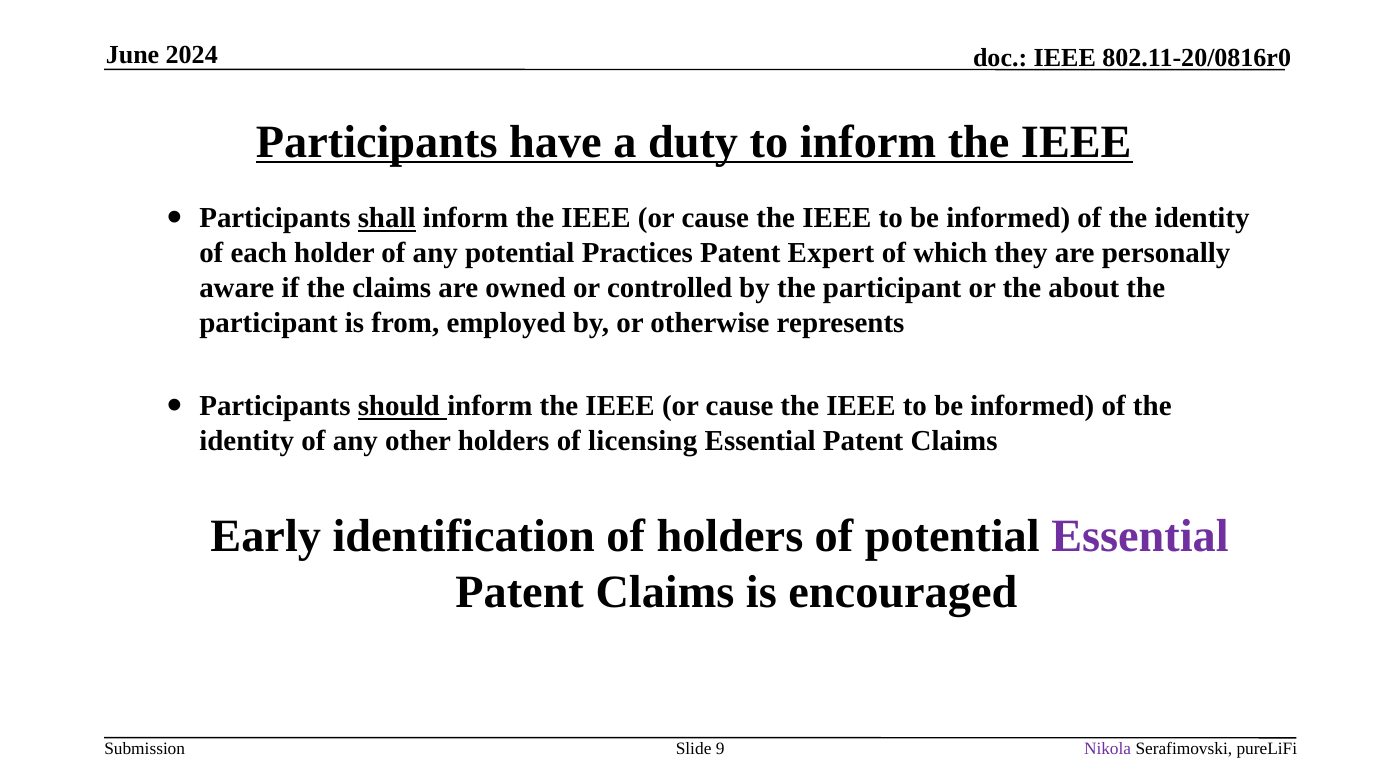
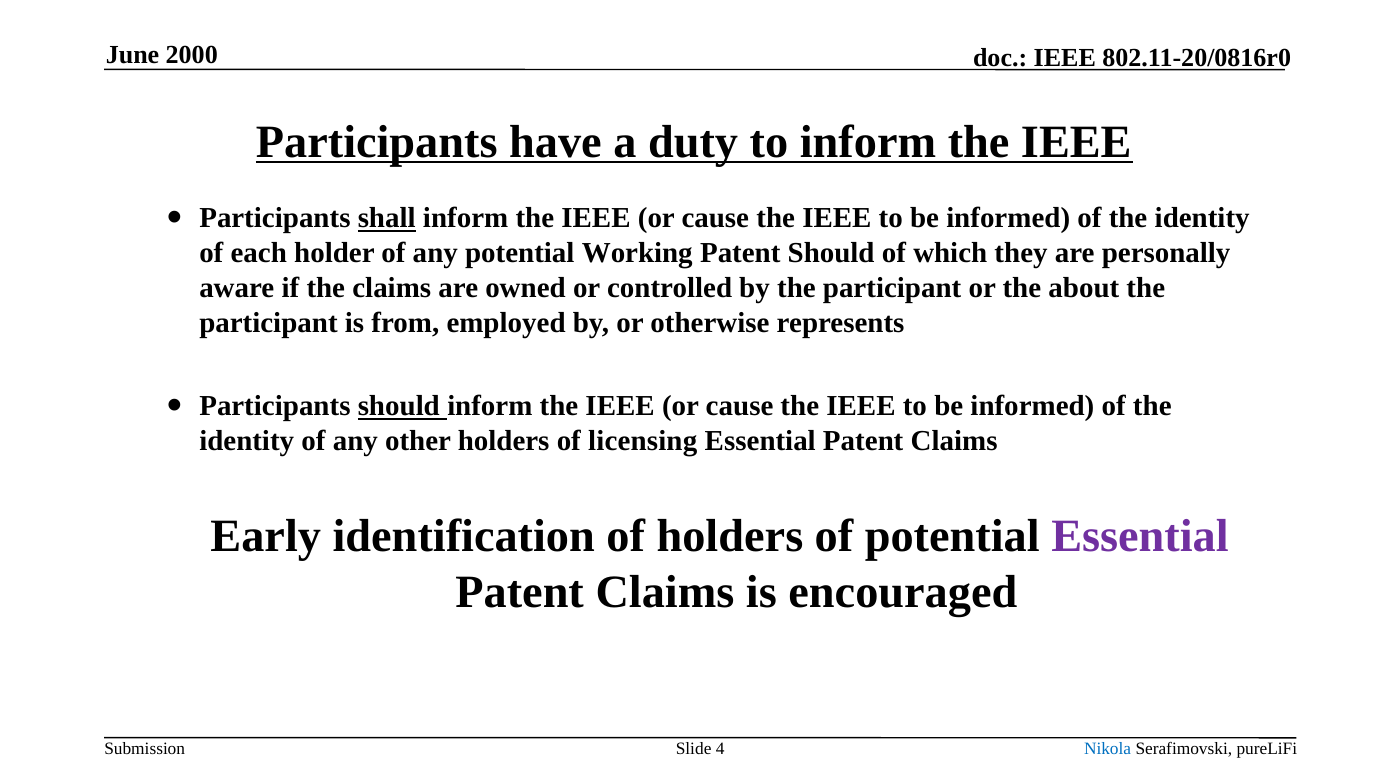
2024: 2024 -> 2000
Practices: Practices -> Working
Patent Expert: Expert -> Should
9: 9 -> 4
Nikola colour: purple -> blue
